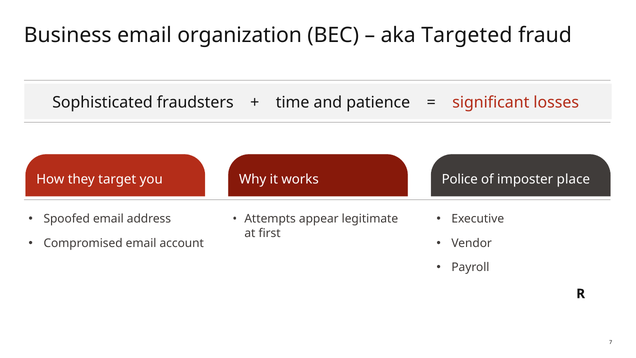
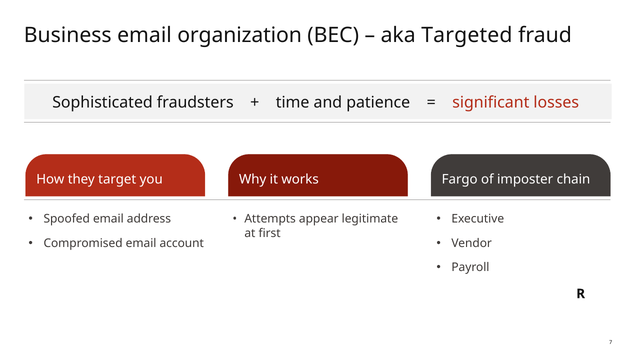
Police: Police -> Fargo
place: place -> chain
